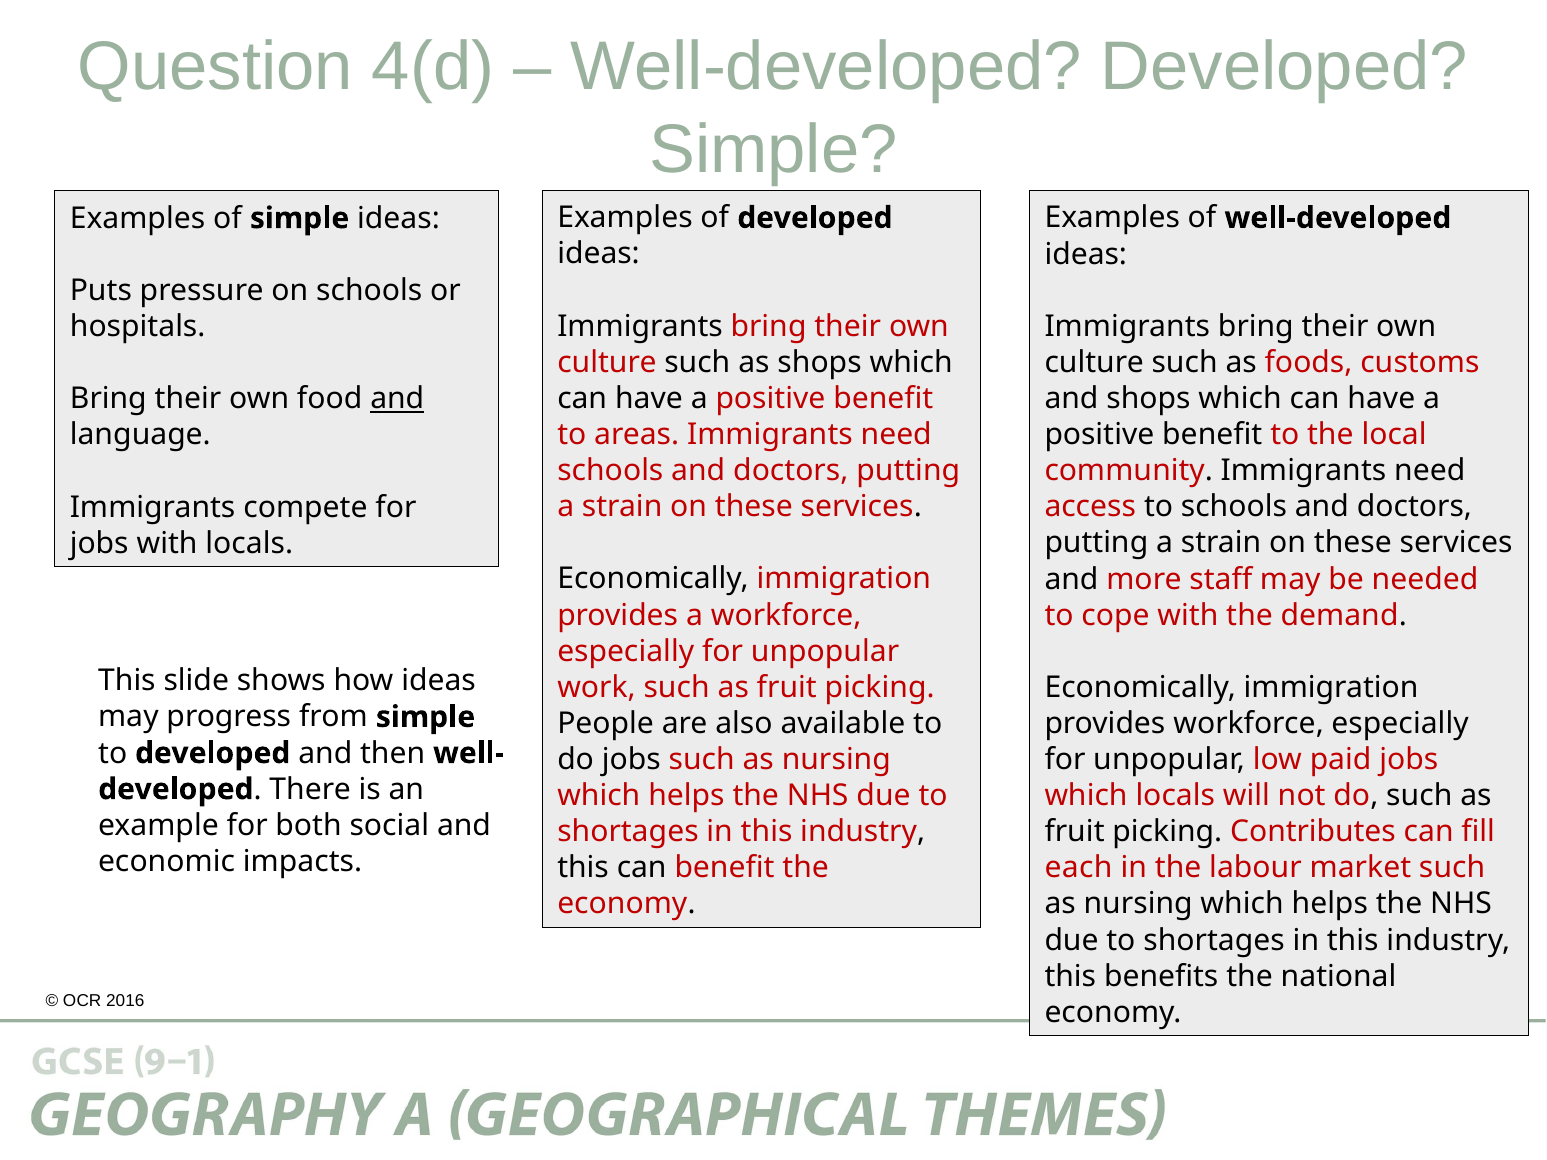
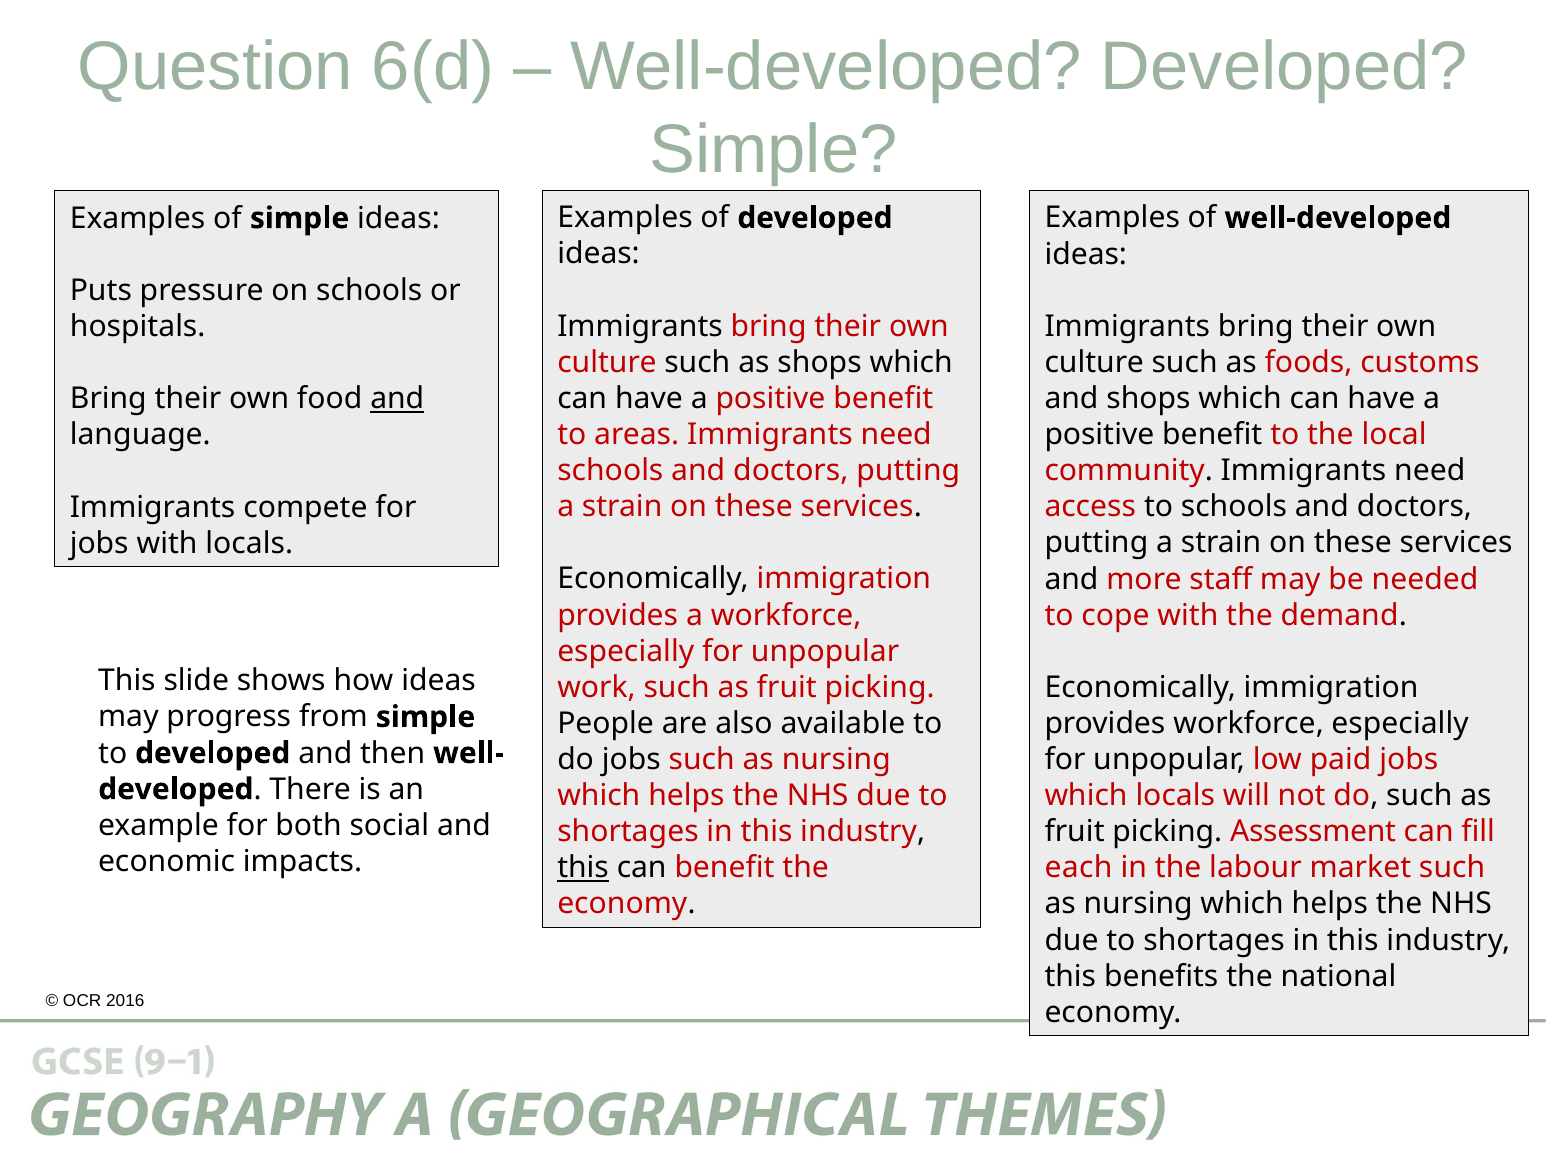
4(d: 4(d -> 6(d
Contributes: Contributes -> Assessment
this at (583, 868) underline: none -> present
